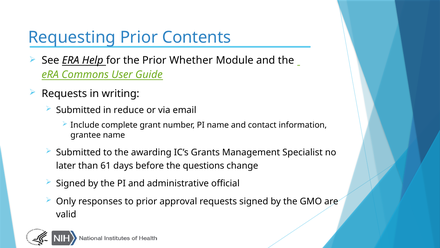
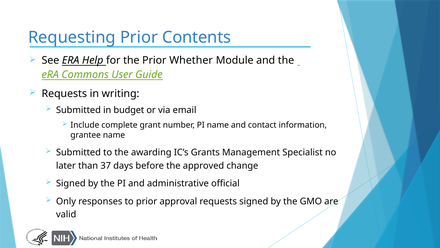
reduce: reduce -> budget
61: 61 -> 37
questions: questions -> approved
